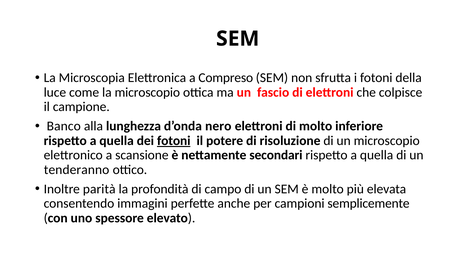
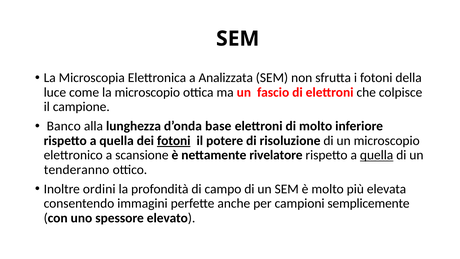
Compreso: Compreso -> Analizzata
nero: nero -> base
secondari: secondari -> rivelatore
quella at (377, 155) underline: none -> present
parità: parità -> ordini
